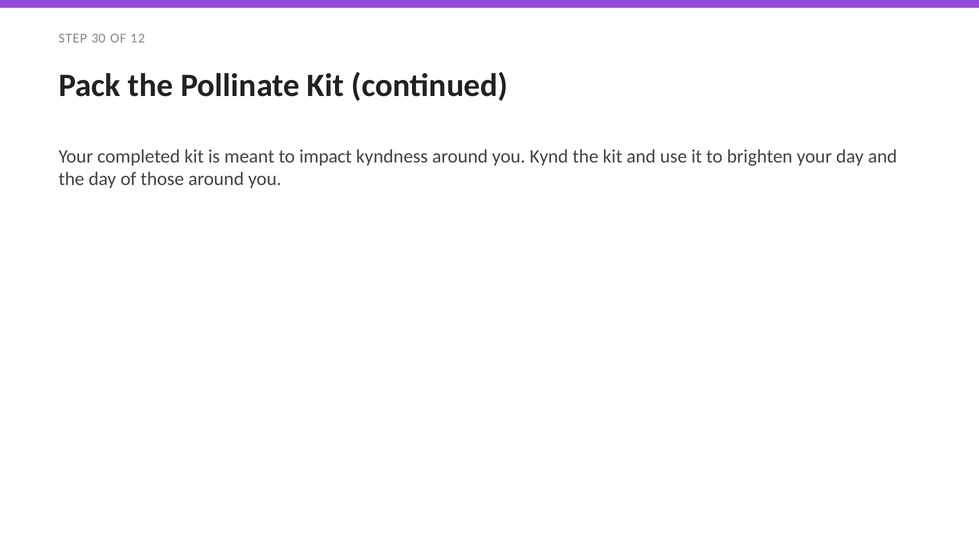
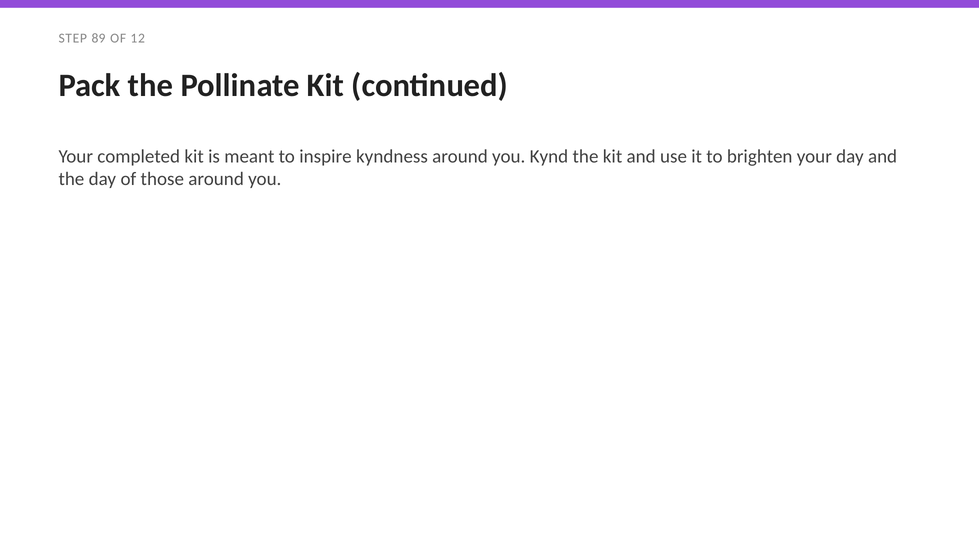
30: 30 -> 89
impact: impact -> inspire
